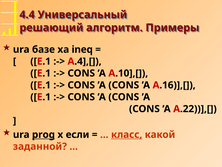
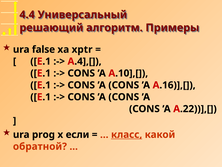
базе: базе -> false
ineq: ineq -> xptr
prog underline: present -> none
заданной: заданной -> обратной
